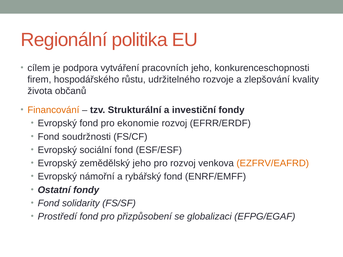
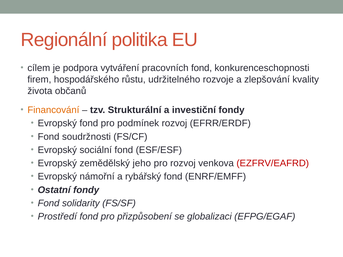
pracovních jeho: jeho -> fond
ekonomie: ekonomie -> podmínek
EZFRV/EAFRD colour: orange -> red
